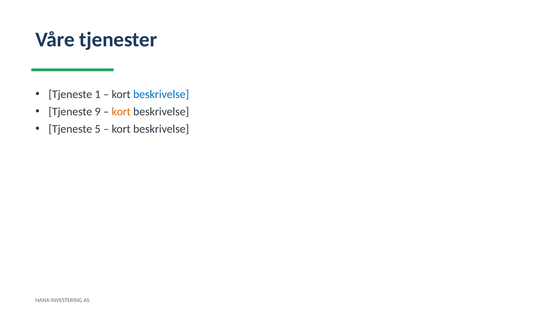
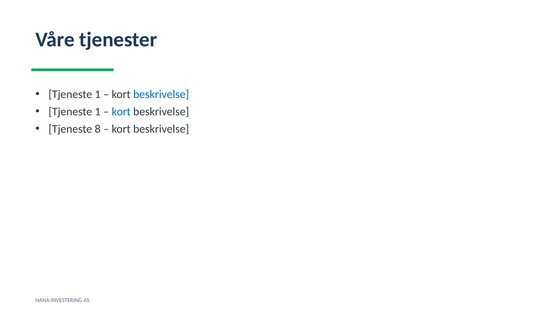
9 at (98, 112): 9 -> 1
kort at (121, 112) colour: orange -> blue
5: 5 -> 8
